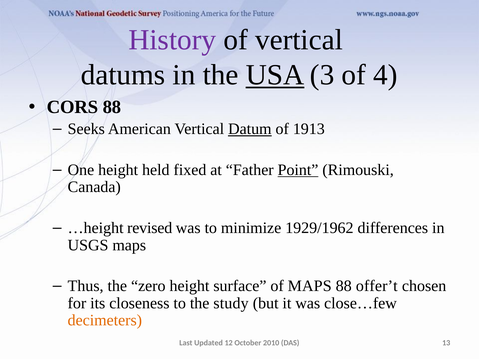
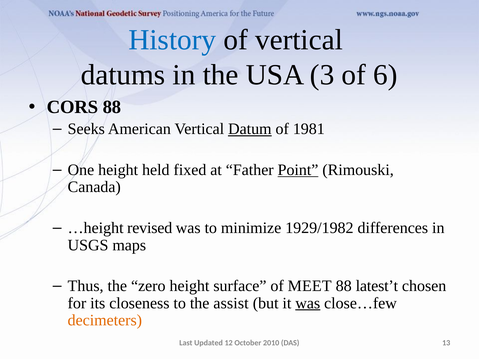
History colour: purple -> blue
USA underline: present -> none
4: 4 -> 6
1913: 1913 -> 1981
1929/1962: 1929/1962 -> 1929/1982
of MAPS: MAPS -> MEET
offer’t: offer’t -> latest’t
study: study -> assist
was at (308, 303) underline: none -> present
